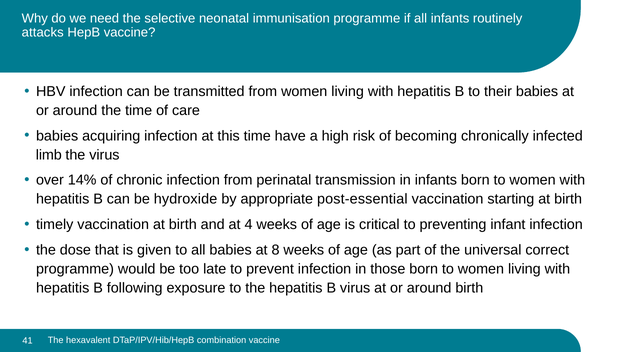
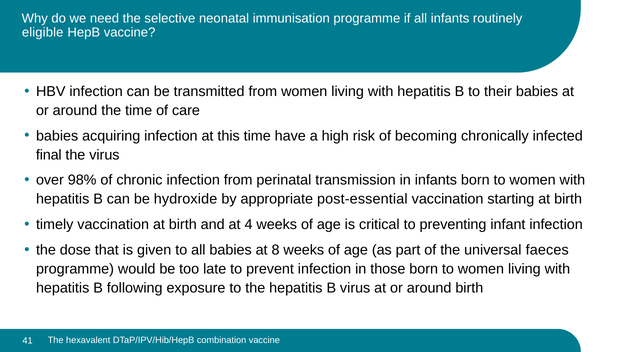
attacks: attacks -> eligible
limb: limb -> final
14%: 14% -> 98%
correct: correct -> faeces
